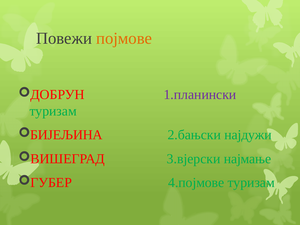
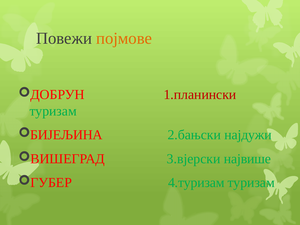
1.планински colour: purple -> red
најмање: најмање -> највише
4.појмове: 4.појмове -> 4.туризам
